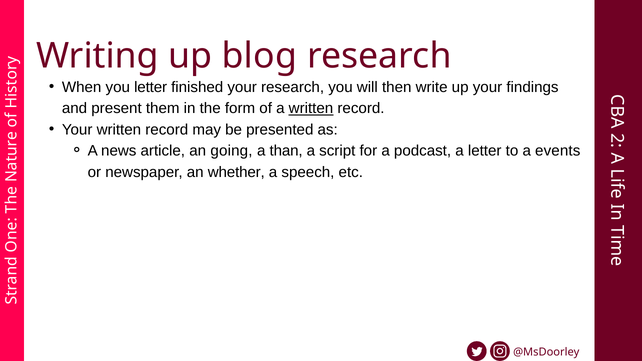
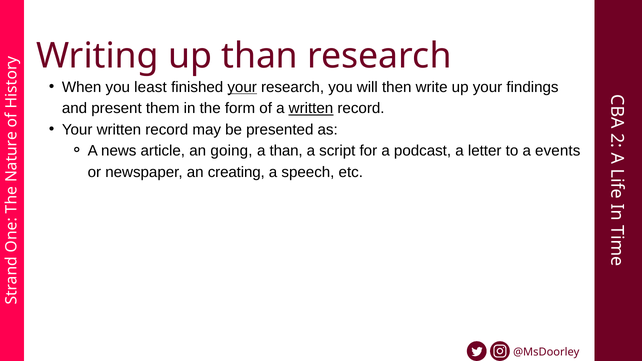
up blog: blog -> than
you letter: letter -> least
your at (242, 87) underline: none -> present
whether: whether -> creating
